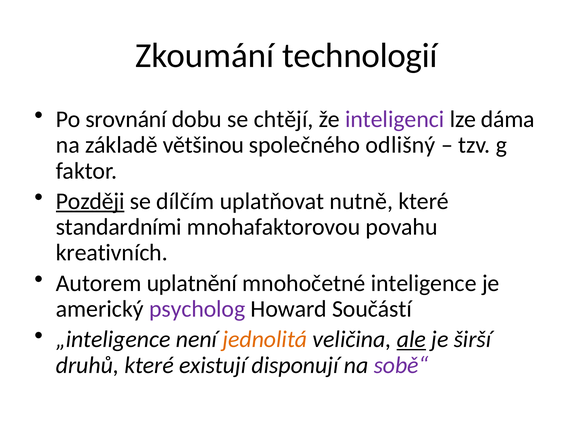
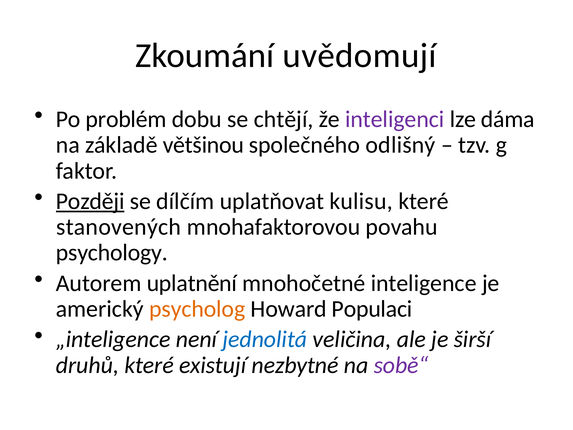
technologií: technologií -> uvědomují
srovnání: srovnání -> problém
nutně: nutně -> kulisu
standardními: standardními -> stanovených
kreativních: kreativních -> psychology
psycholog colour: purple -> orange
Součástí: Součástí -> Populaci
jednolitá colour: orange -> blue
ale underline: present -> none
disponují: disponují -> nezbytné
